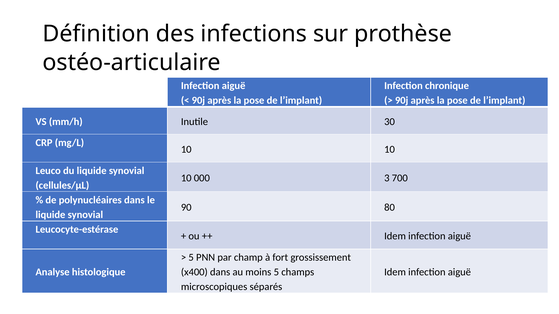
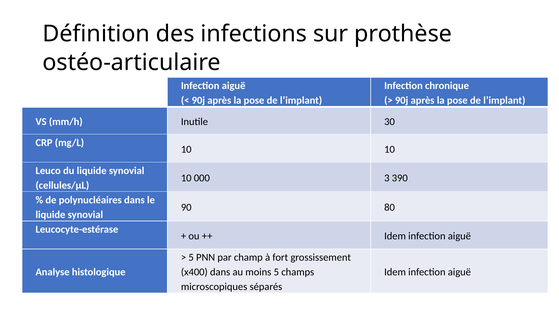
700: 700 -> 390
